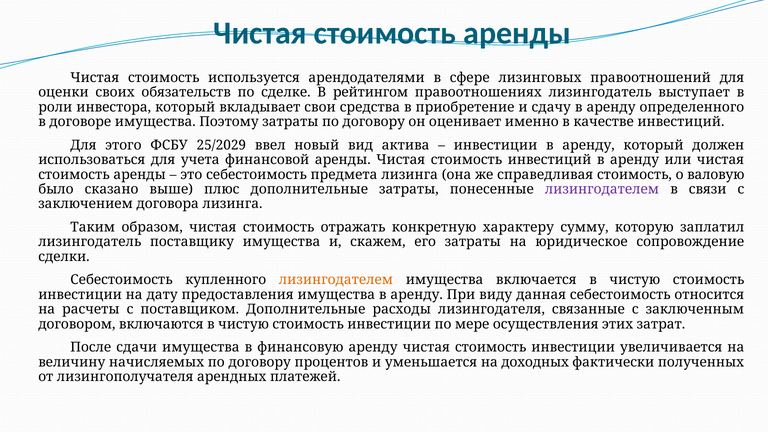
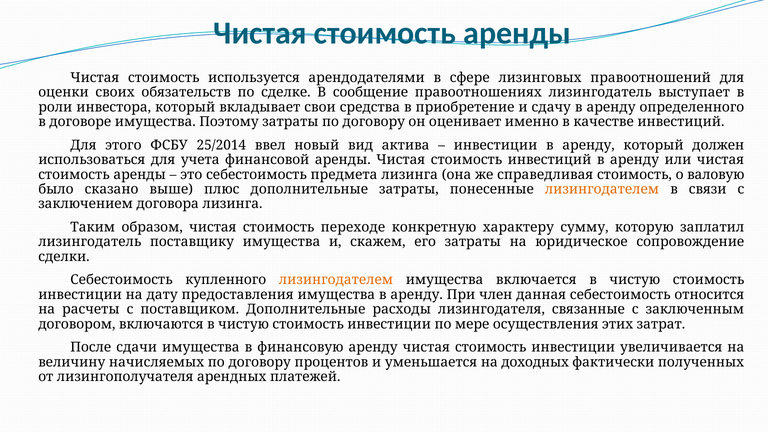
рейтингом: рейтингом -> сообщение
25/2029: 25/2029 -> 25/2014
лизингодателем at (602, 189) colour: purple -> orange
отражать: отражать -> переходе
виду: виду -> член
